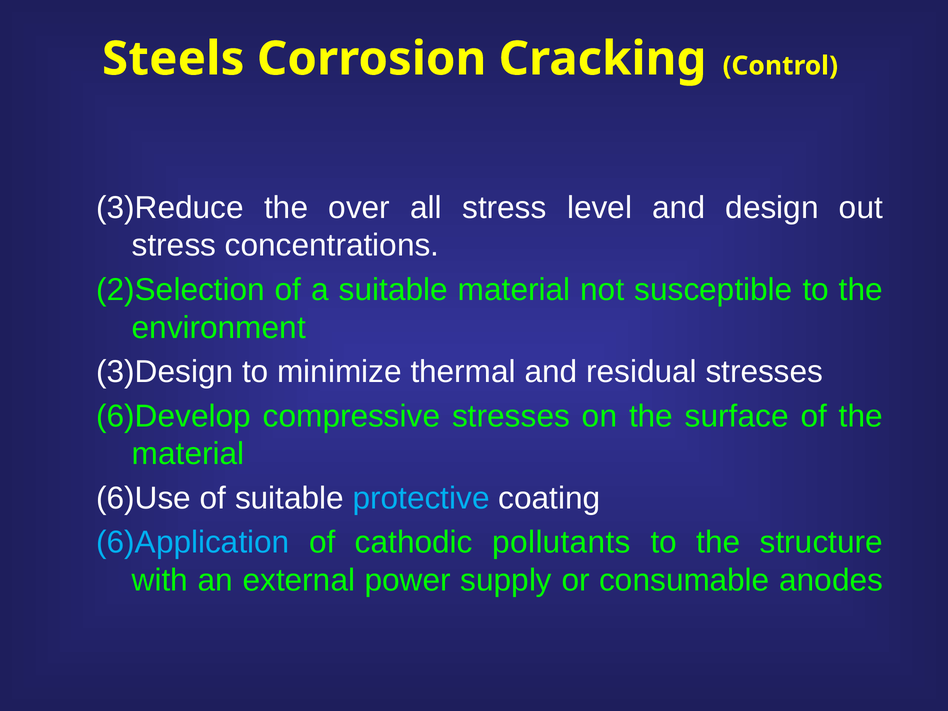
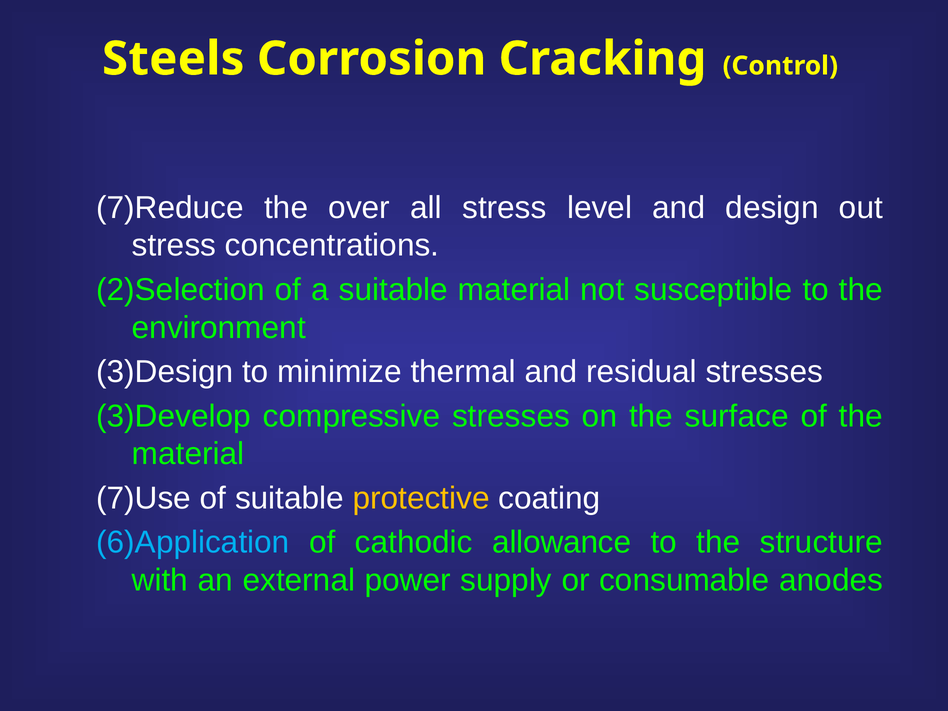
3)Reduce: 3)Reduce -> 7)Reduce
6)Develop: 6)Develop -> 3)Develop
6)Use: 6)Use -> 7)Use
protective colour: light blue -> yellow
pollutants: pollutants -> allowance
